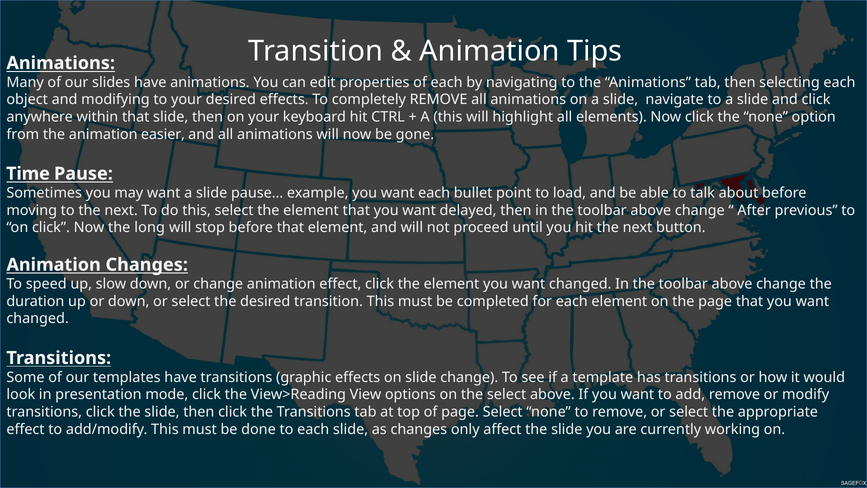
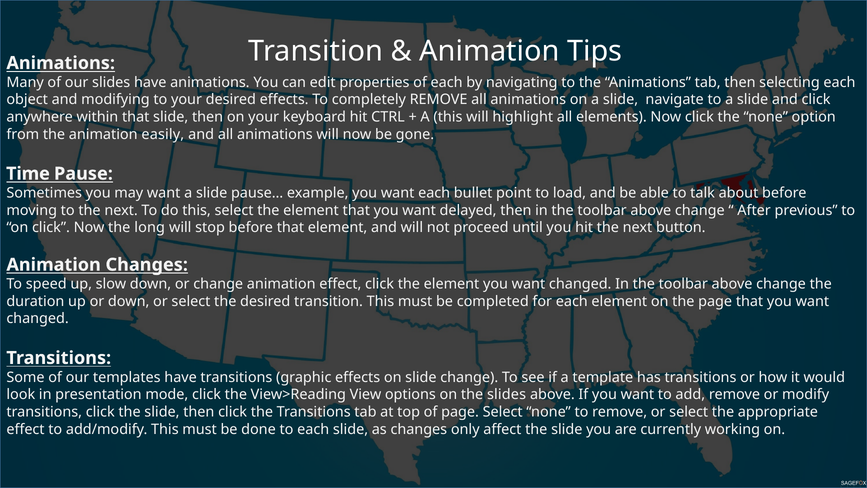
easier: easier -> easily
the select: select -> slides
